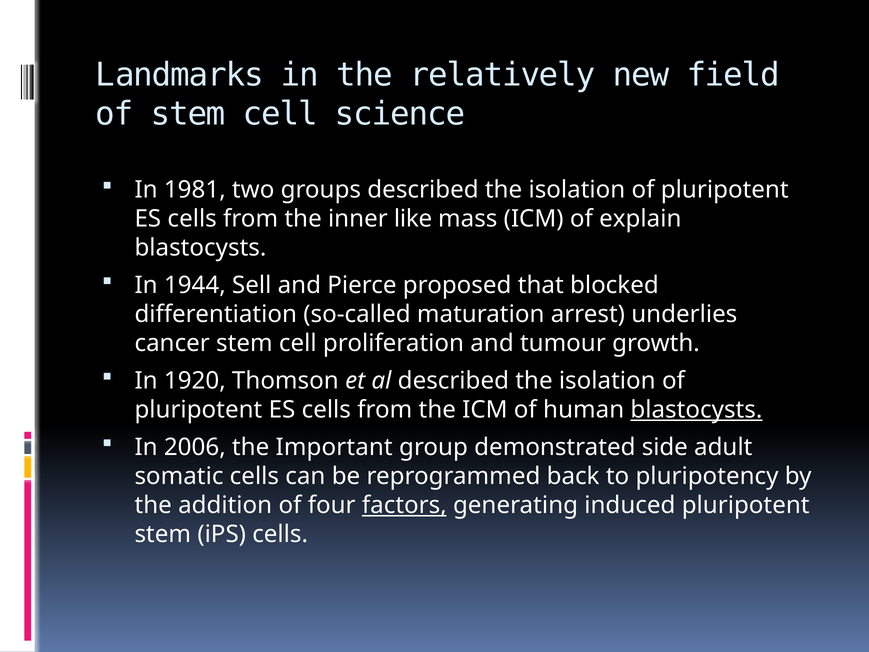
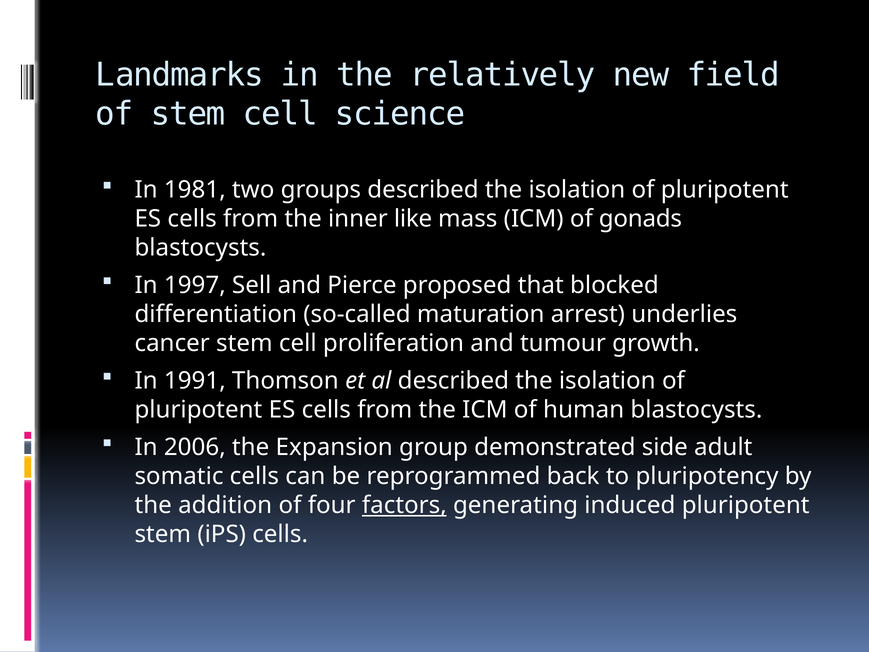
explain: explain -> gonads
1944: 1944 -> 1997
1920: 1920 -> 1991
blastocysts at (696, 410) underline: present -> none
Important: Important -> Expansion
